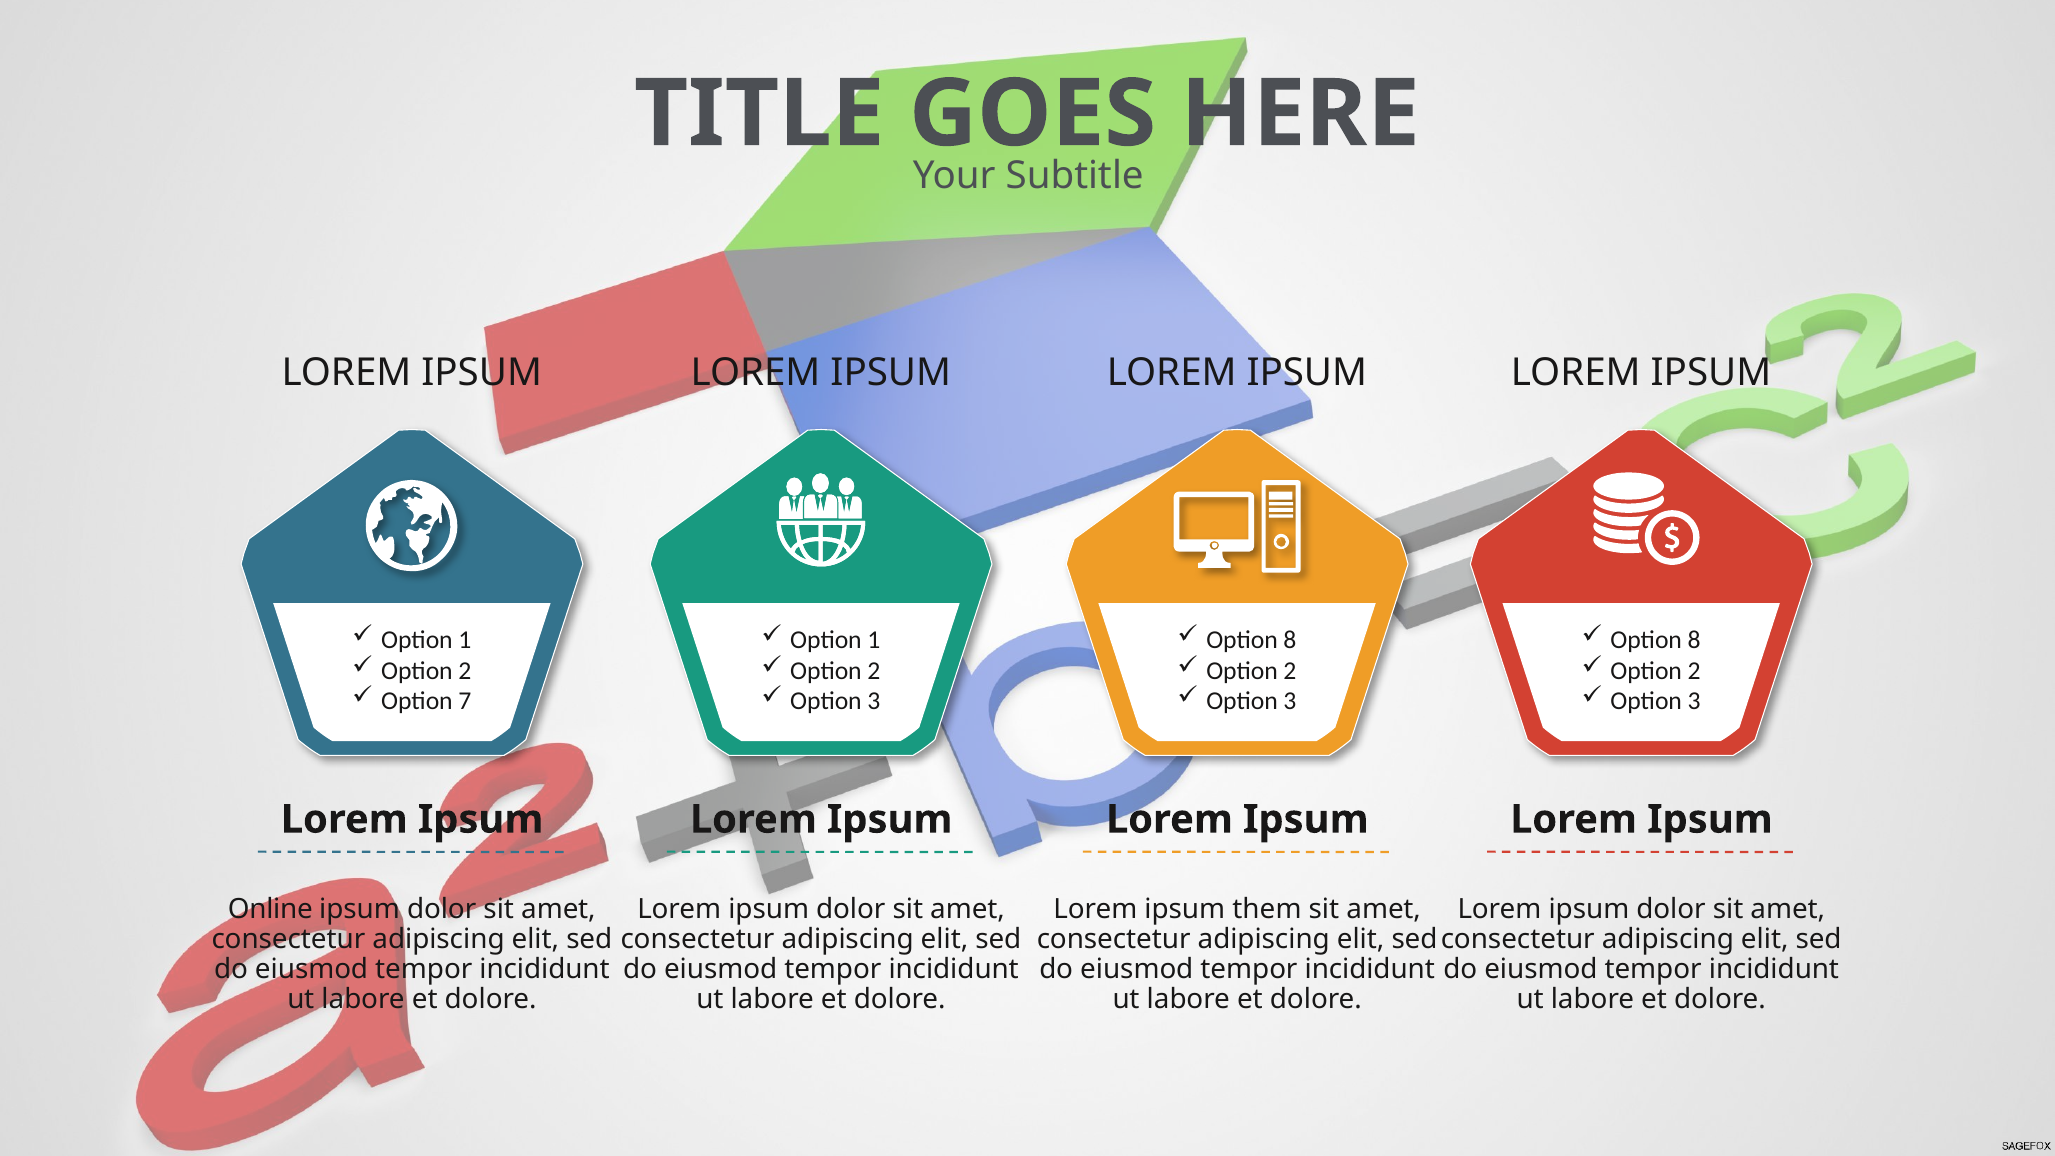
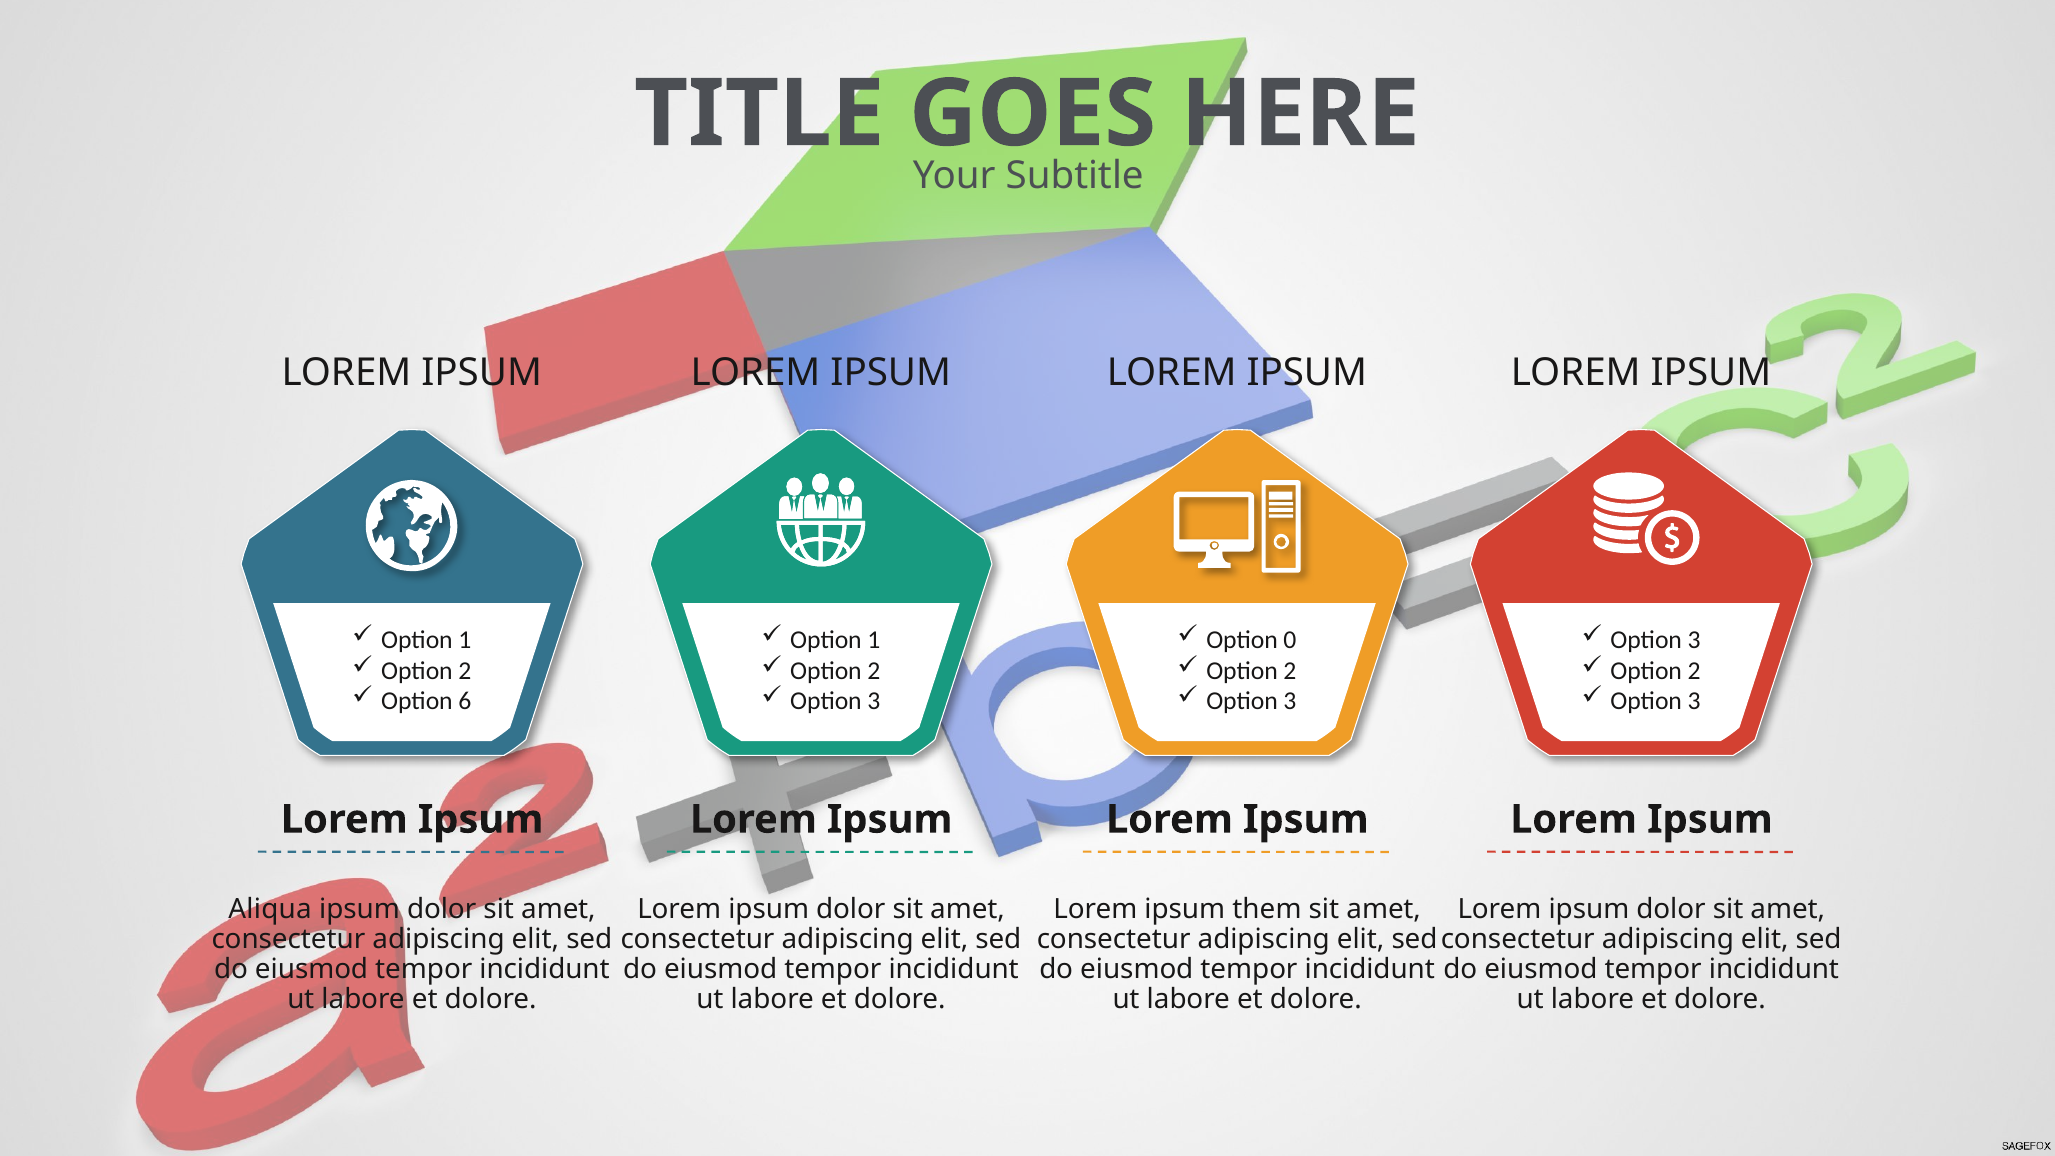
8 at (1290, 640): 8 -> 0
8 at (1694, 640): 8 -> 3
7: 7 -> 6
Online: Online -> Aliqua
